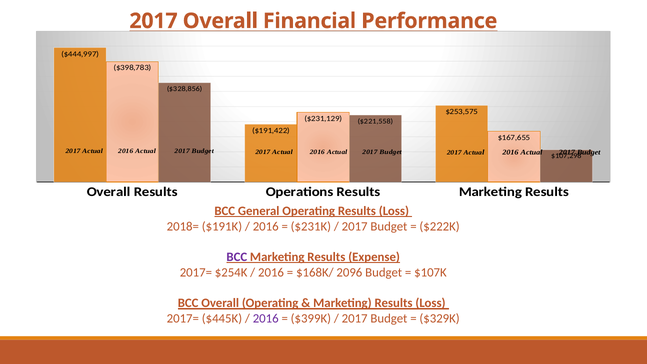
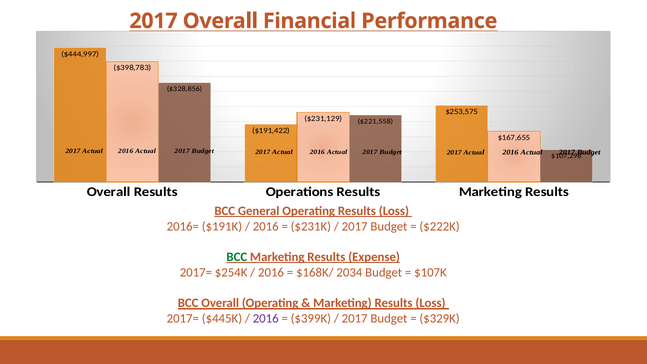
2018=: 2018= -> 2016=
BCC at (237, 257) colour: purple -> green
2096: 2096 -> 2034
